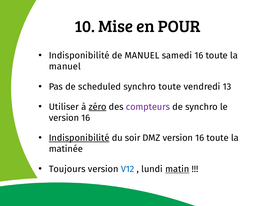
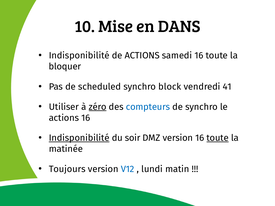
POUR: POUR -> DANS
de MANUEL: MANUEL -> ACTIONS
manuel at (65, 67): manuel -> bloquer
synchro toute: toute -> block
13: 13 -> 41
compteurs colour: purple -> blue
version at (64, 118): version -> actions
toute at (218, 138) underline: none -> present
matin underline: present -> none
